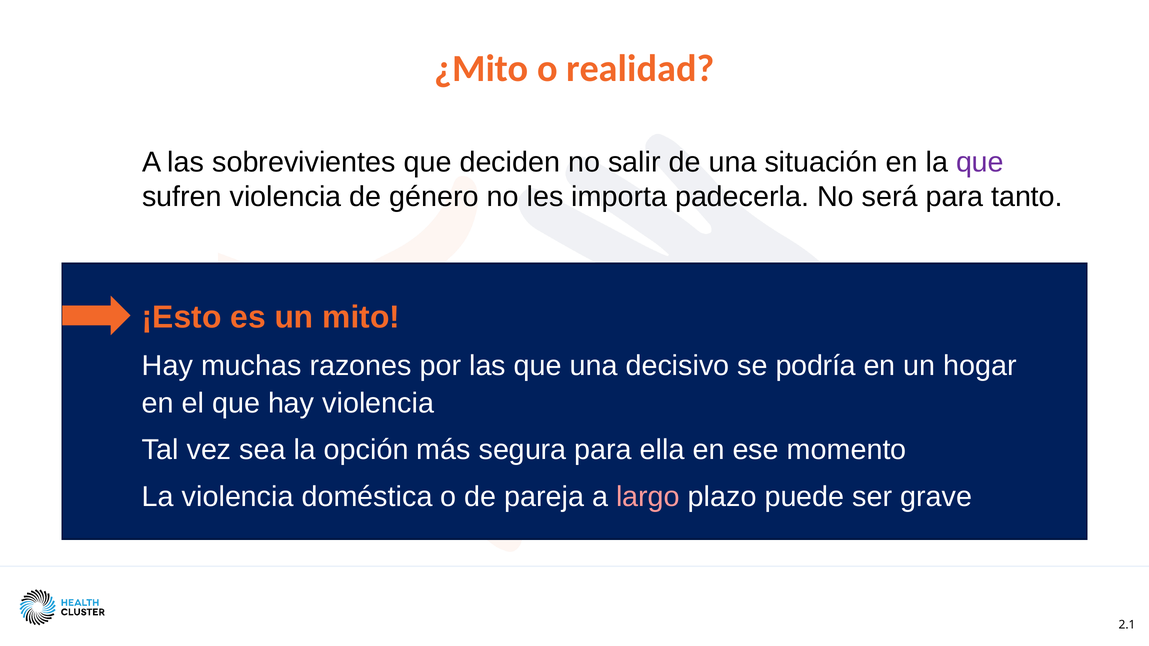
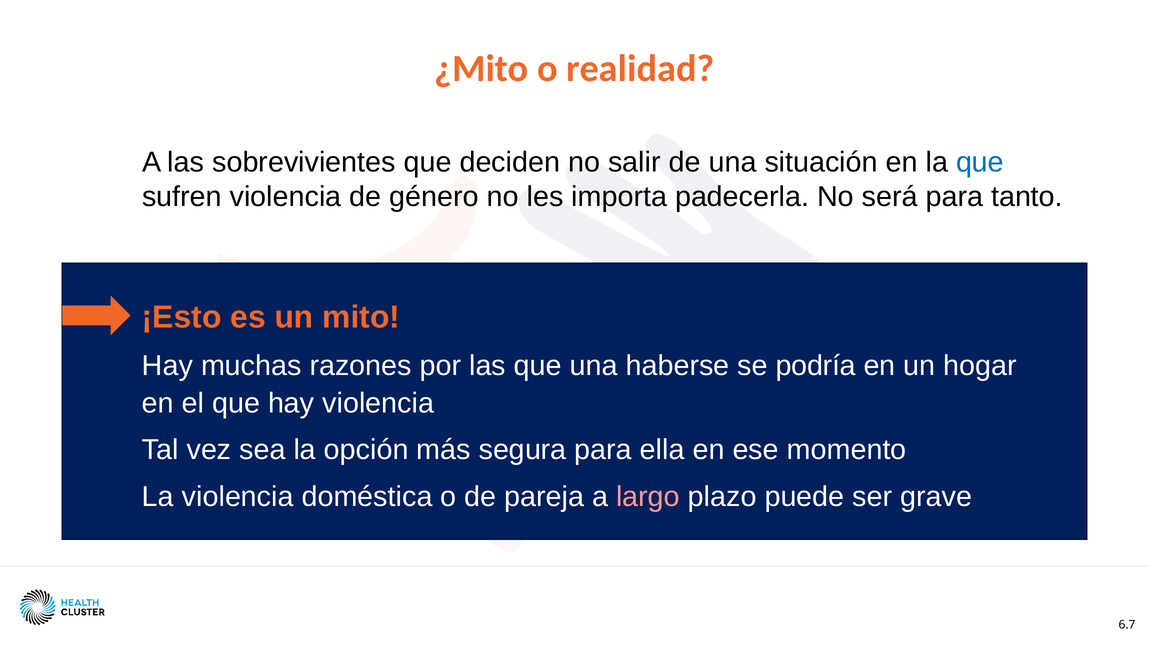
que at (980, 162) colour: purple -> blue
decisivo: decisivo -> haberse
2.1: 2.1 -> 6.7
